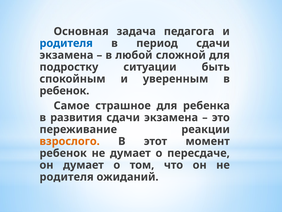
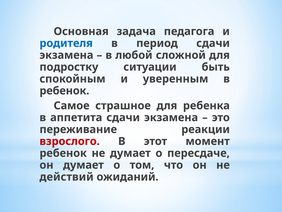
развития: развития -> аппетита
взрослого colour: orange -> red
родителя at (67, 177): родителя -> действий
